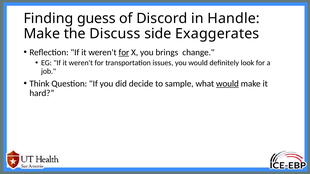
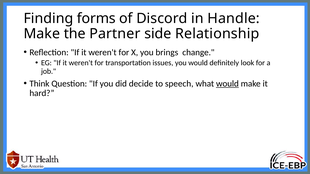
guess: guess -> forms
Discuss: Discuss -> Partner
Exaggerates: Exaggerates -> Relationship
for at (124, 52) underline: present -> none
sample: sample -> speech
